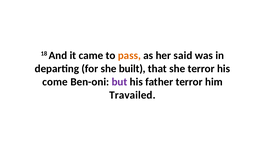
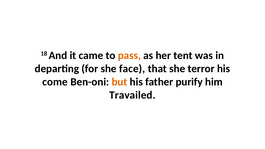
said: said -> tent
built: built -> face
but colour: purple -> orange
father terror: terror -> purify
